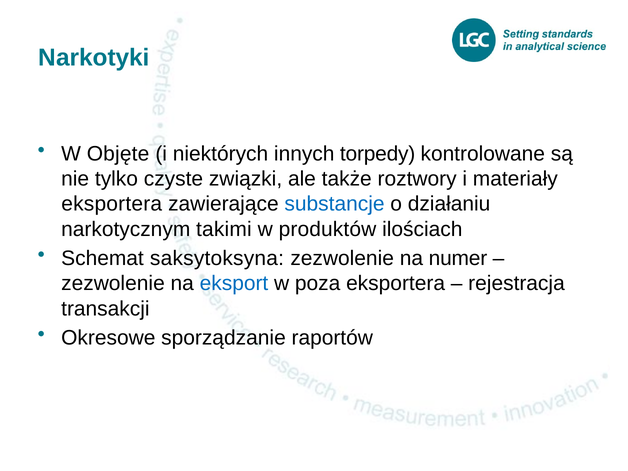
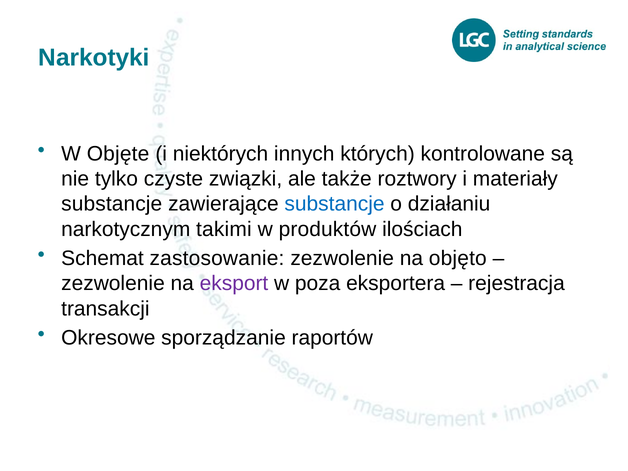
torpedy: torpedy -> których
eksportera at (112, 204): eksportera -> substancje
saksytoksyna: saksytoksyna -> zastosowanie
numer: numer -> objęto
eksport colour: blue -> purple
